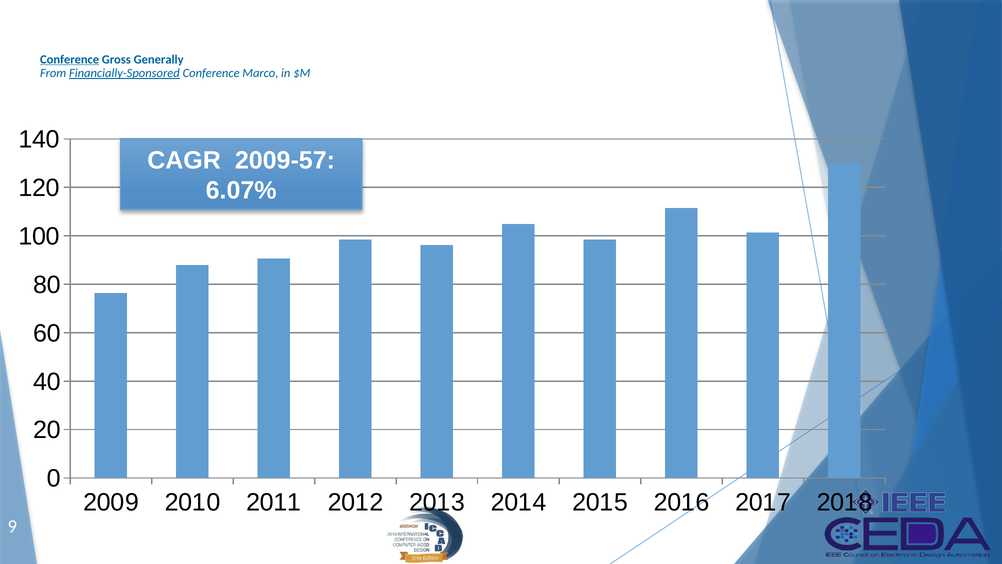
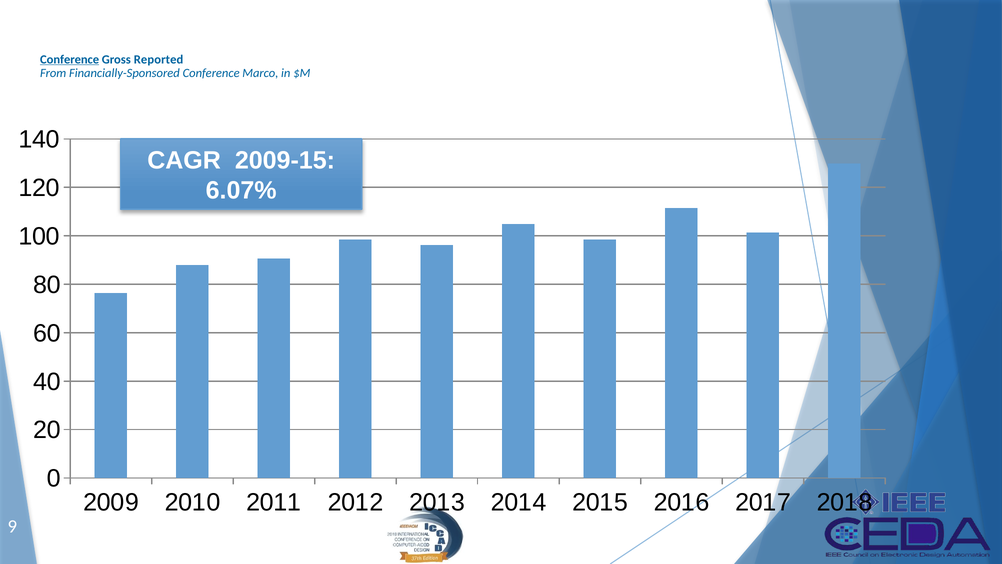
Generally: Generally -> Reported
Financially-Sponsored underline: present -> none
2009-57: 2009-57 -> 2009-15
